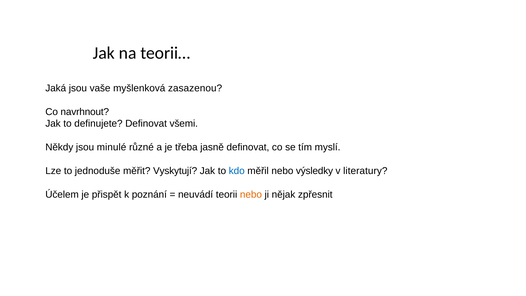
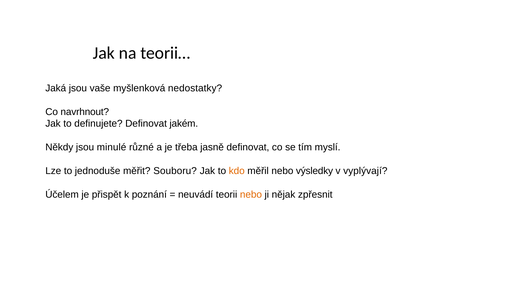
zasazenou: zasazenou -> nedostatky
všemi: všemi -> jakém
Vyskytují: Vyskytují -> Souboru
kdo colour: blue -> orange
literatury: literatury -> vyplývají
